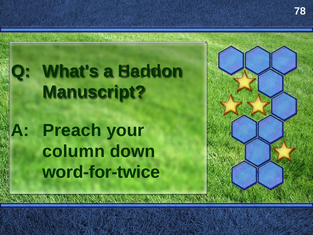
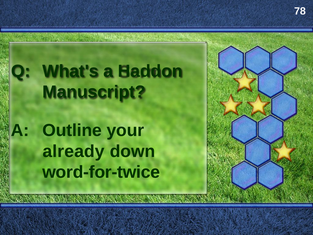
Preach: Preach -> Outline
column: column -> already
